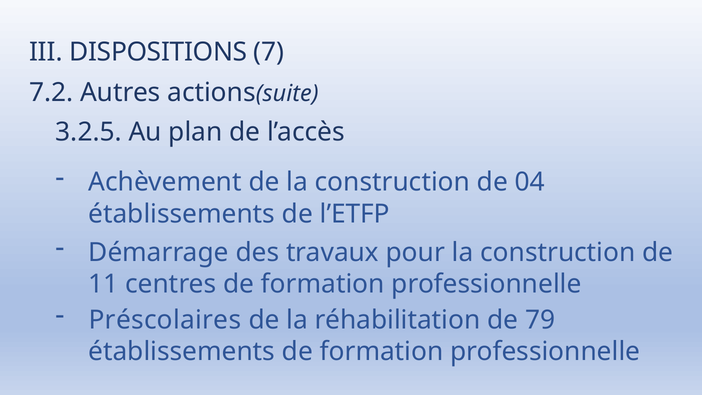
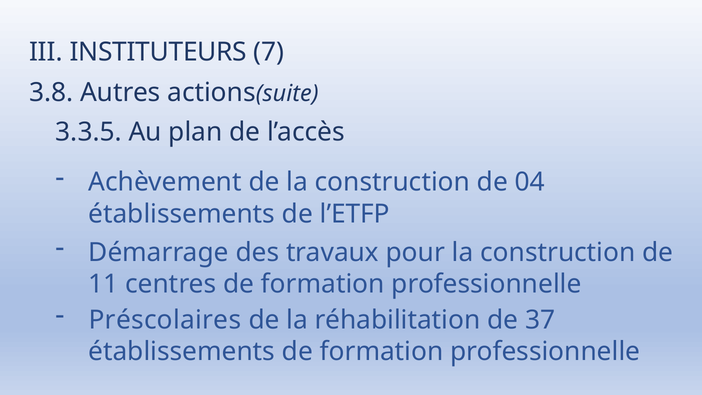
DISPOSITIONS: DISPOSITIONS -> INSTITUTEURS
7.2: 7.2 -> 3.8
3.2.5: 3.2.5 -> 3.3.5
79: 79 -> 37
